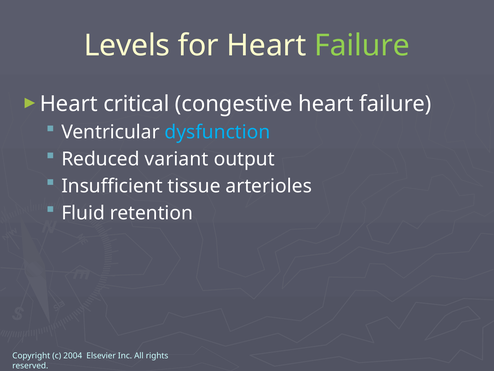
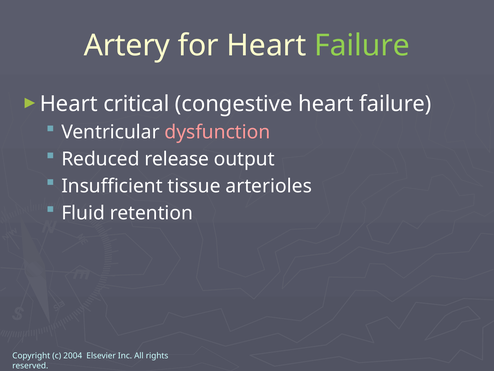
Levels: Levels -> Artery
dysfunction colour: light blue -> pink
variant: variant -> release
